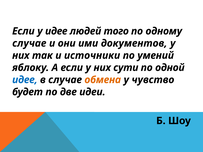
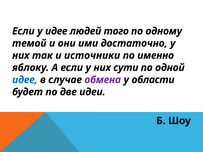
случае at (29, 43): случае -> темой
документов: документов -> достаточно
умений: умений -> именно
обмена colour: orange -> purple
чувство: чувство -> области
